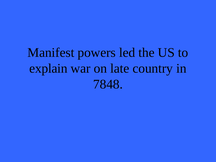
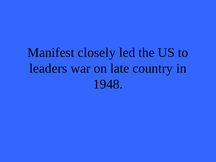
powers: powers -> closely
explain: explain -> leaders
7848: 7848 -> 1948
